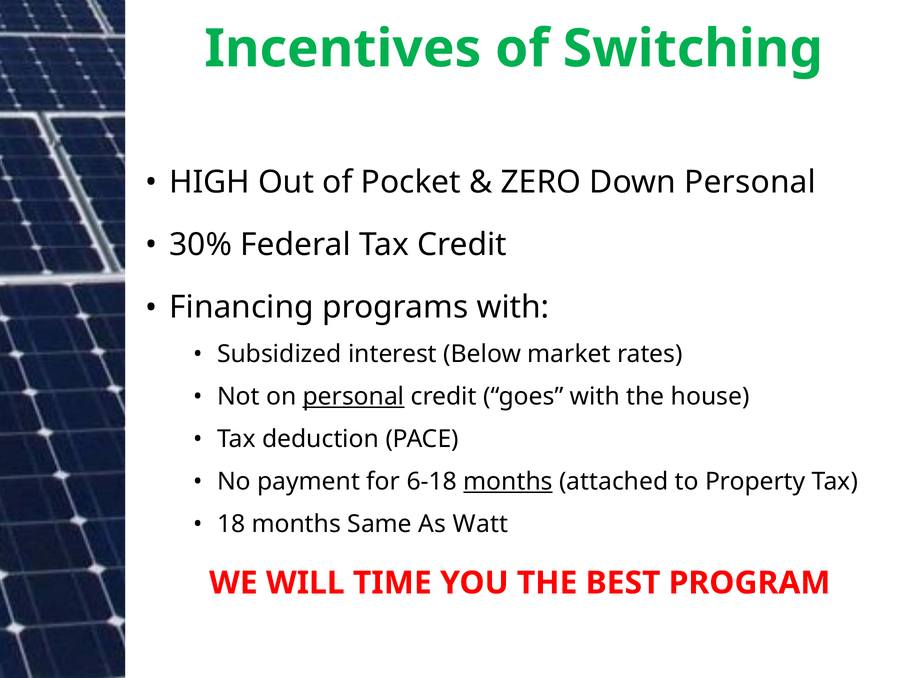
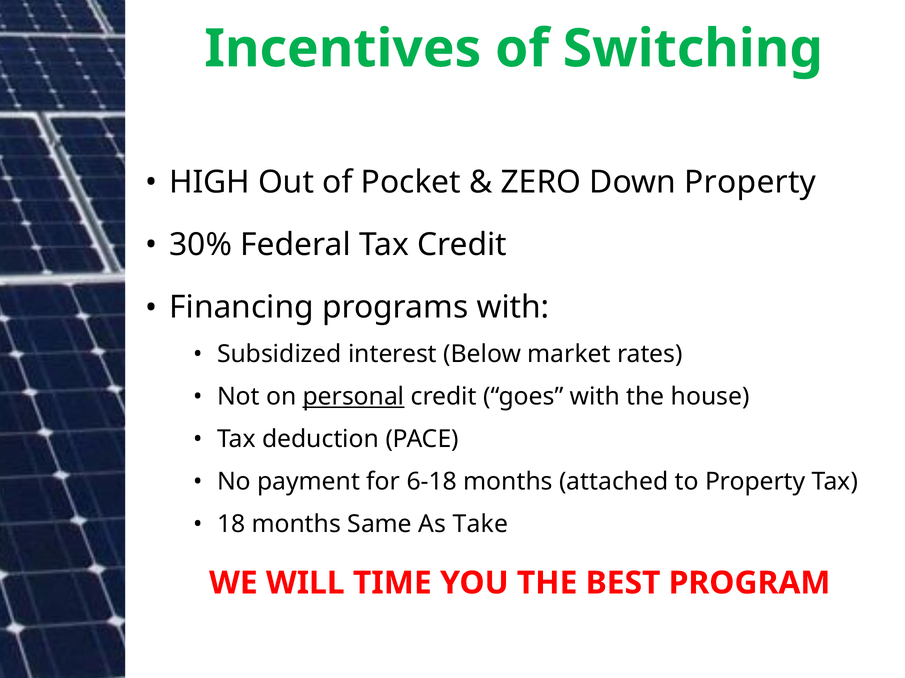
Down Personal: Personal -> Property
months at (508, 482) underline: present -> none
Watt: Watt -> Take
